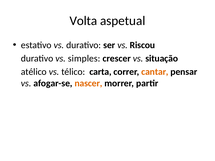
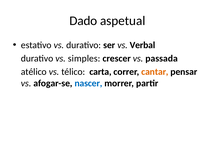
Volta: Volta -> Dado
Riscou: Riscou -> Verbal
situação: situação -> passada
nascer colour: orange -> blue
